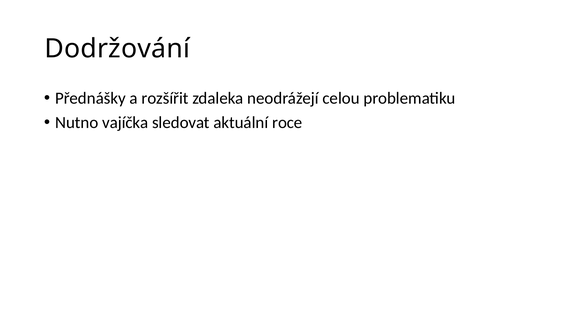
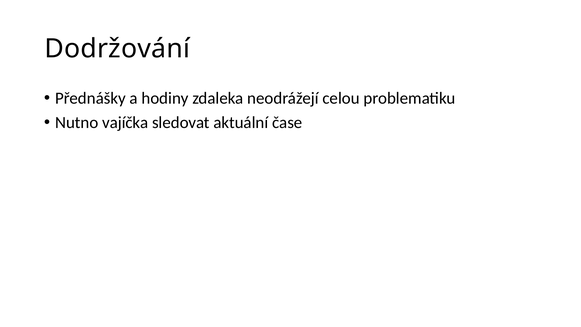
rozšířit: rozšířit -> hodiny
roce: roce -> čase
